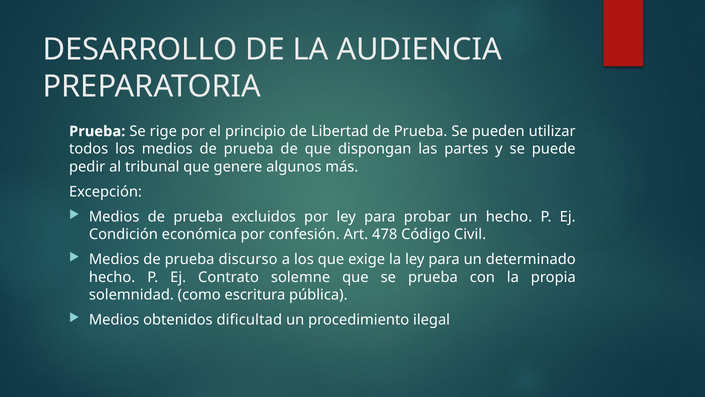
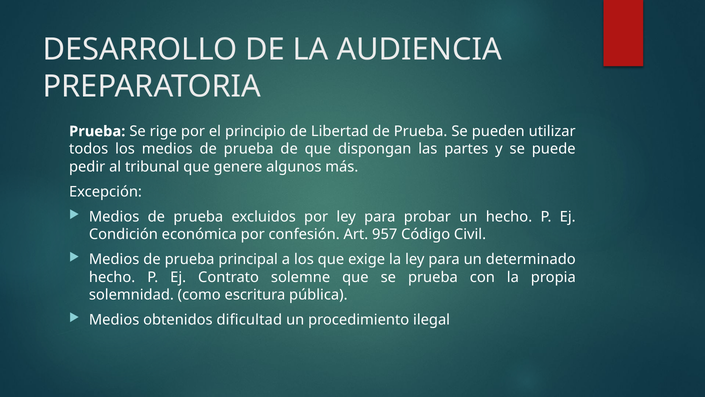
478: 478 -> 957
discurso: discurso -> principal
